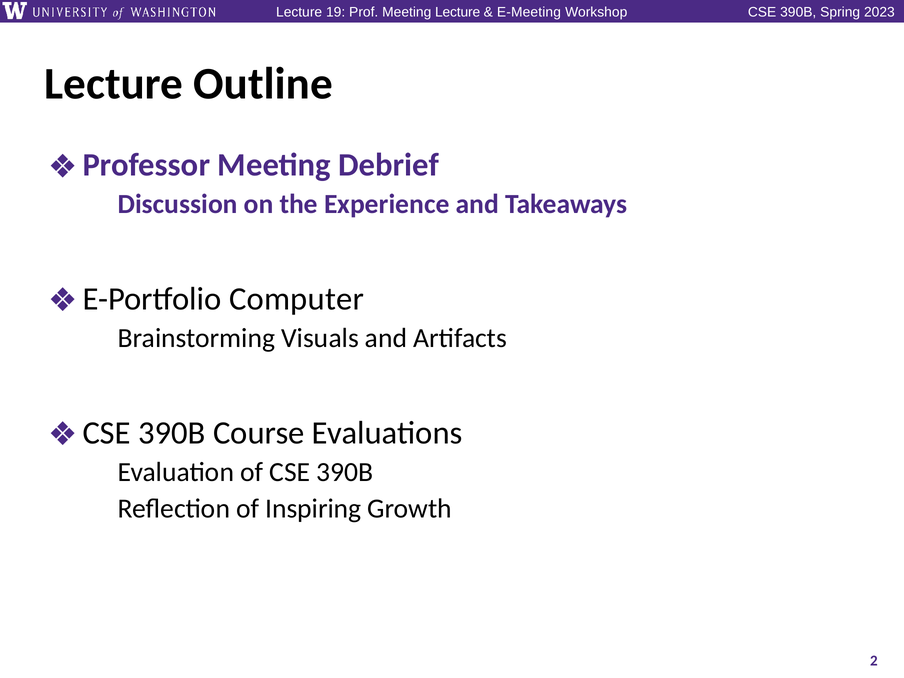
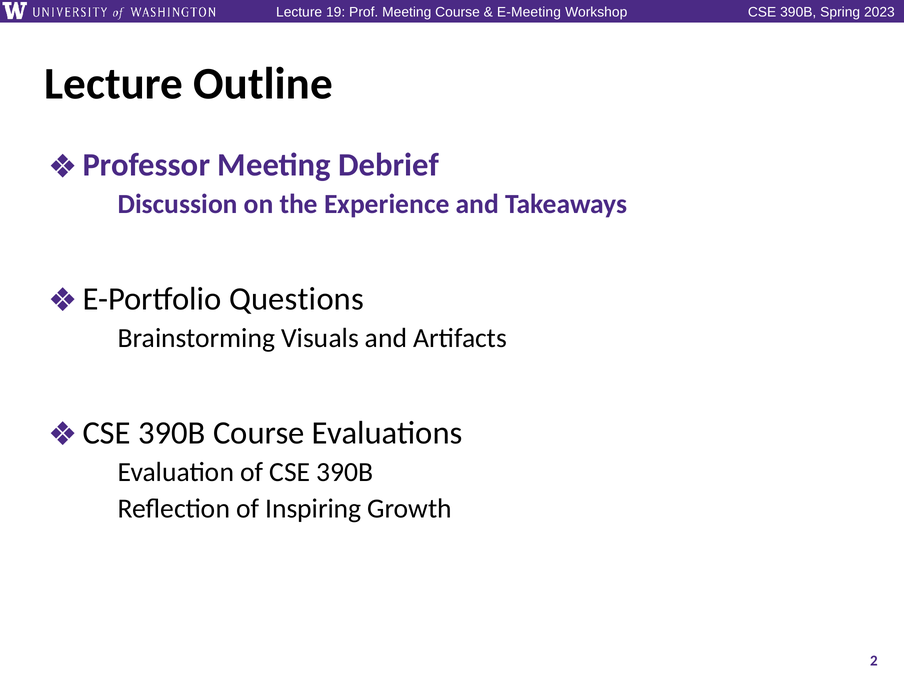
Meeting Lecture: Lecture -> Course
Computer: Computer -> Questions
